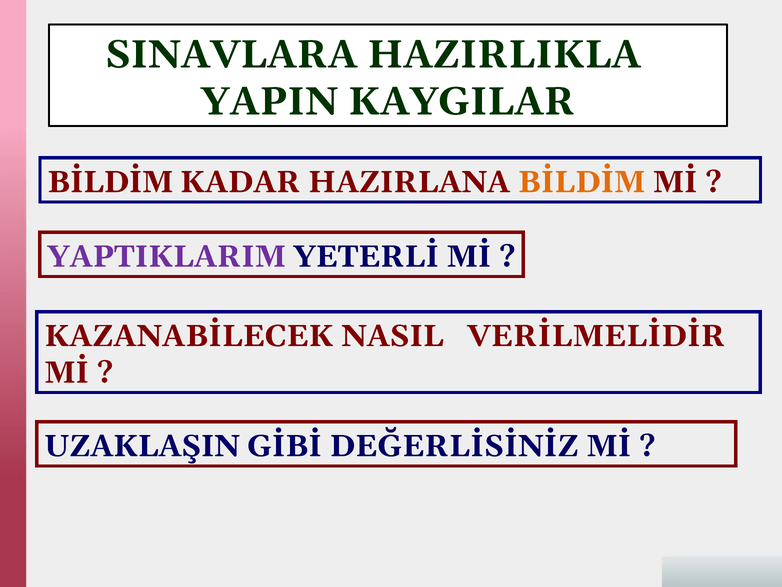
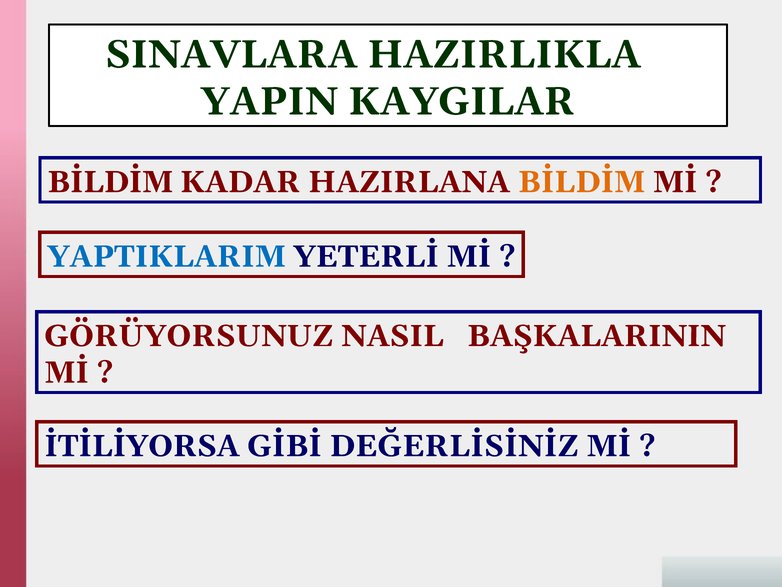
YAPTIKLARIM colour: purple -> blue
KAZANABİLECEK: KAZANABİLECEK -> GÖRÜYORSUNUZ
VERİLMELİDİR: VERİLMELİDİR -> BAŞKALARININ
UZAKLAŞIN: UZAKLAŞIN -> İTİLİYORSA
